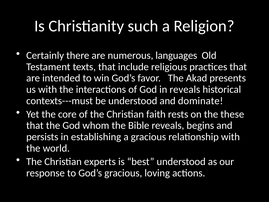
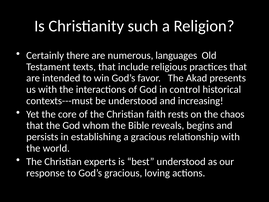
in reveals: reveals -> control
dominate: dominate -> increasing
these: these -> chaos
